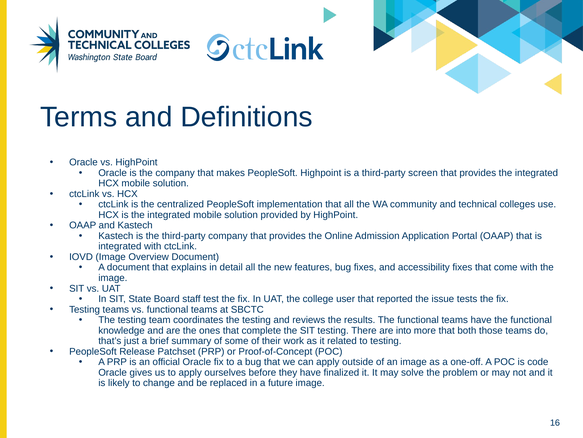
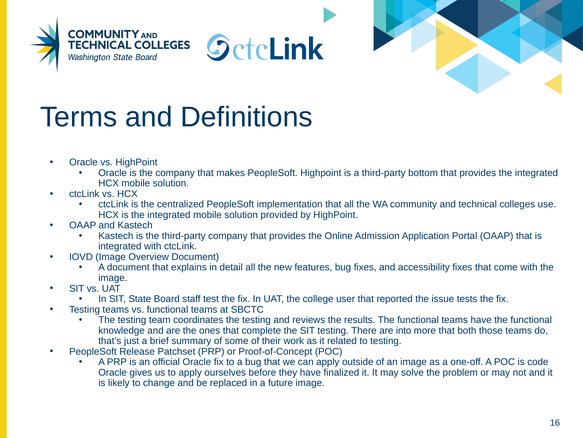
screen: screen -> bottom
